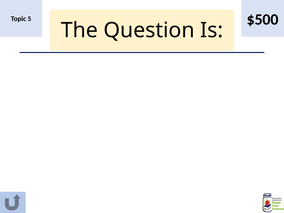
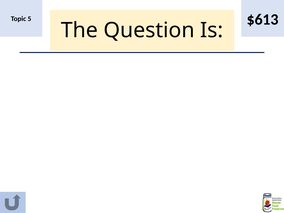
$500: $500 -> $613
